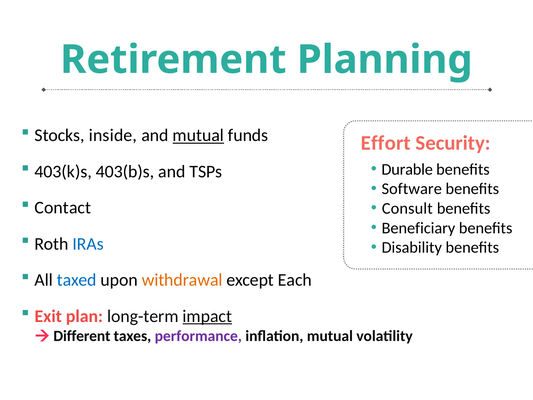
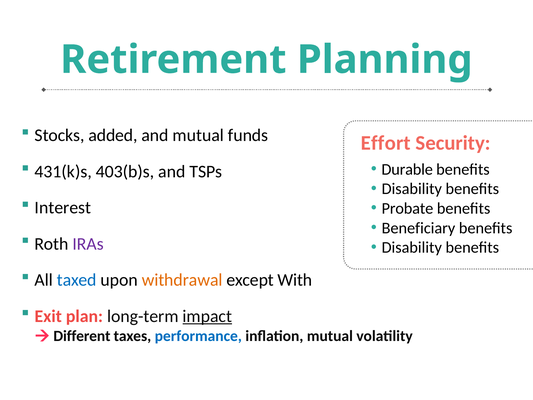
inside: inside -> added
mutual at (198, 135) underline: present -> none
403(k)s: 403(k)s -> 431(k)s
Software at (412, 189): Software -> Disability
Contact: Contact -> Interest
Consult: Consult -> Probate
IRAs colour: blue -> purple
Each: Each -> With
performance colour: purple -> blue
